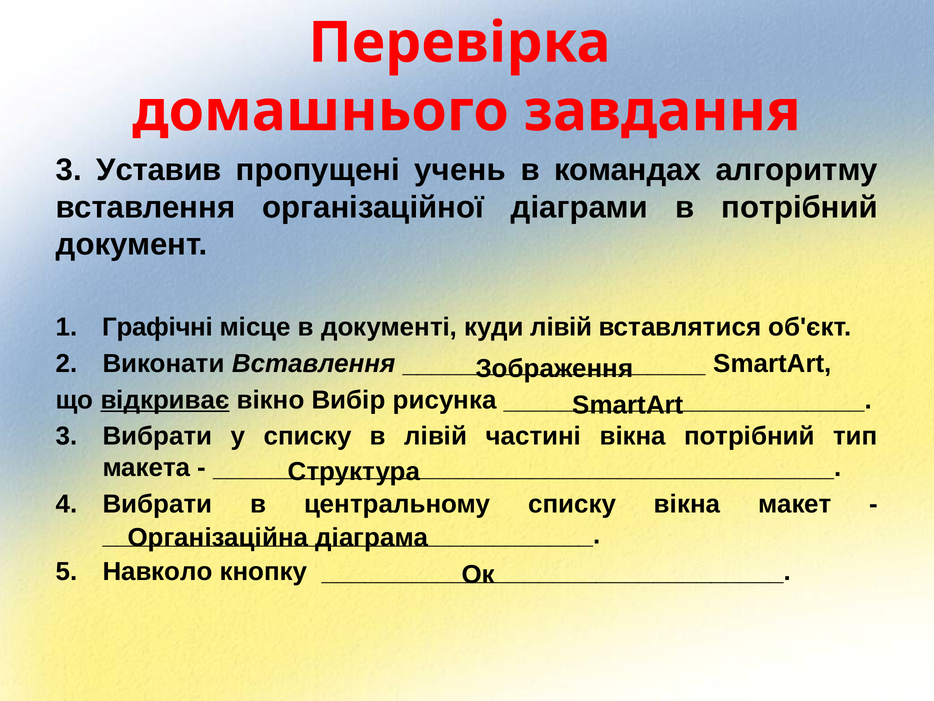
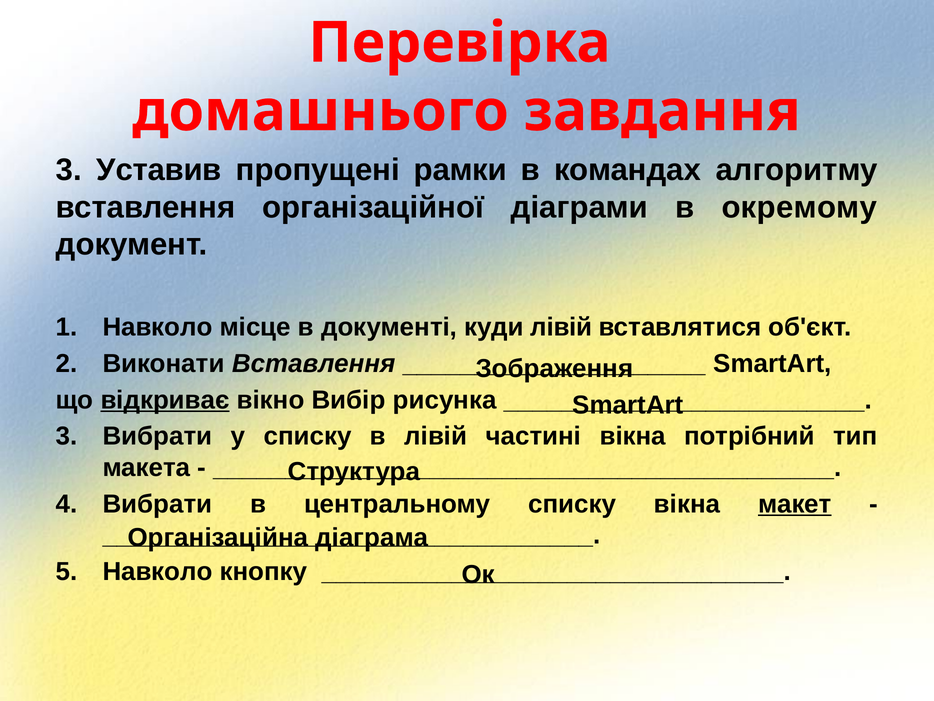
учень: учень -> рамки
в потрібний: потрібний -> окремому
Графічні at (158, 327): Графічні -> Навколо
макет underline: none -> present
